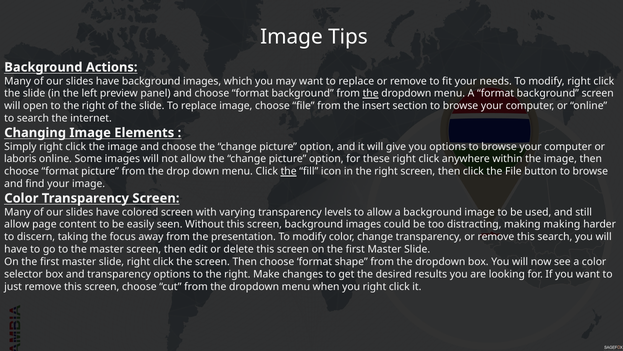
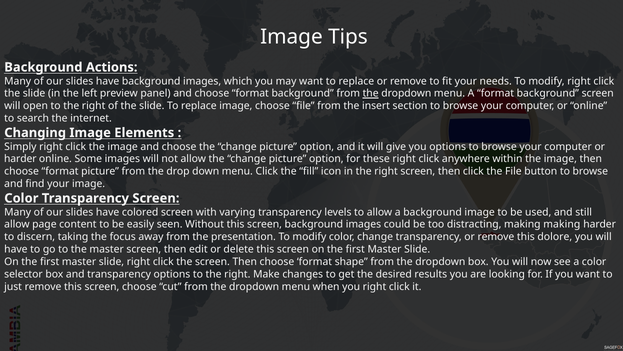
laboris at (20, 159): laboris -> harder
the at (289, 171) underline: present -> none
this search: search -> dolore
